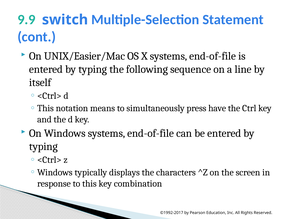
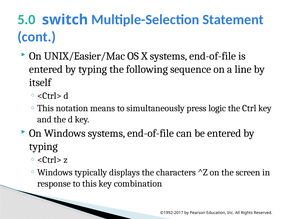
9.9: 9.9 -> 5.0
have: have -> logic
